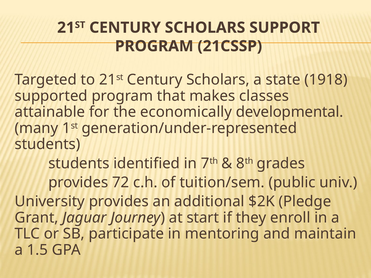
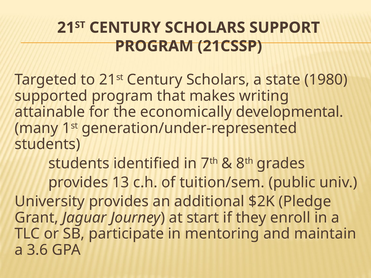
1918: 1918 -> 1980
classes: classes -> writing
72: 72 -> 13
1.5: 1.5 -> 3.6
